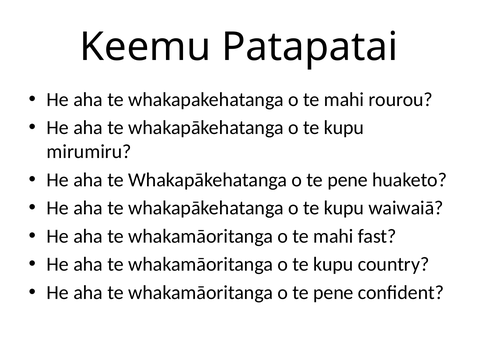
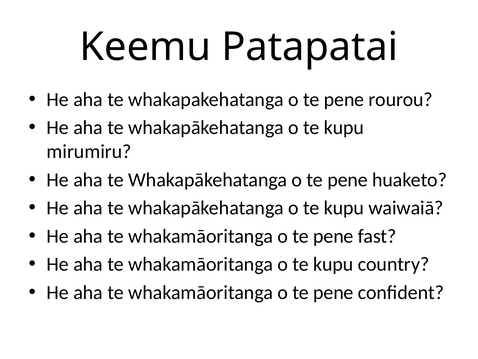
whakapakehatanga o te mahi: mahi -> pene
mahi at (333, 236): mahi -> pene
